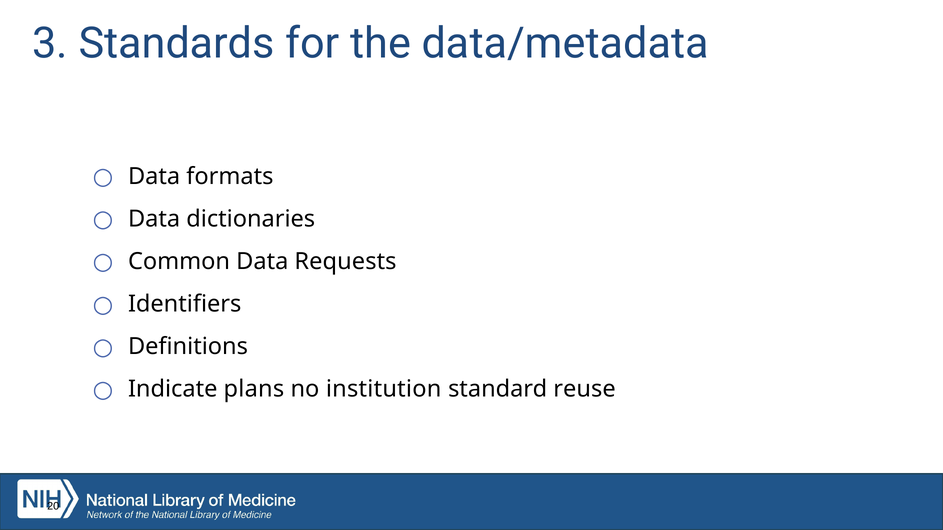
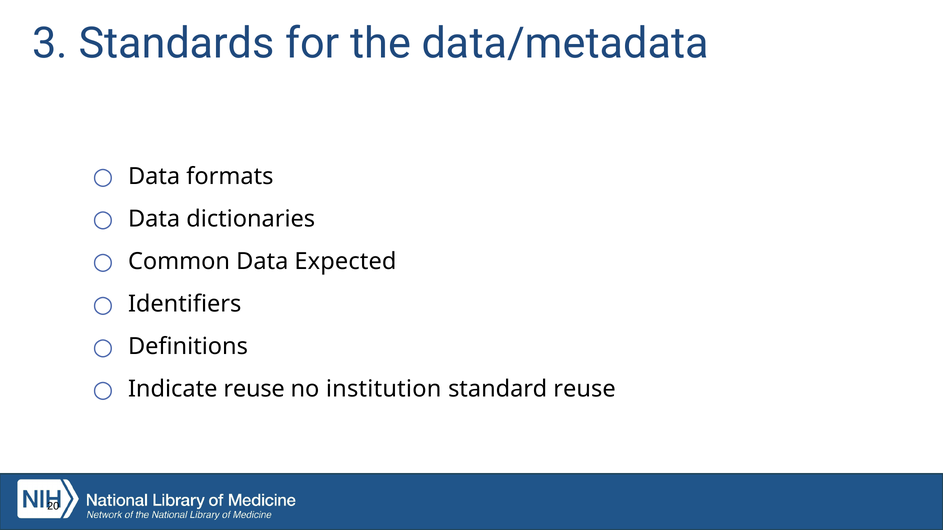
Requests: Requests -> Expected
Indicate plans: plans -> reuse
